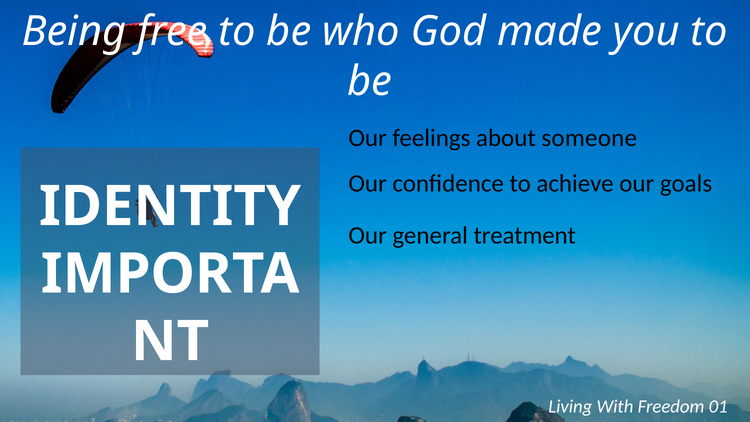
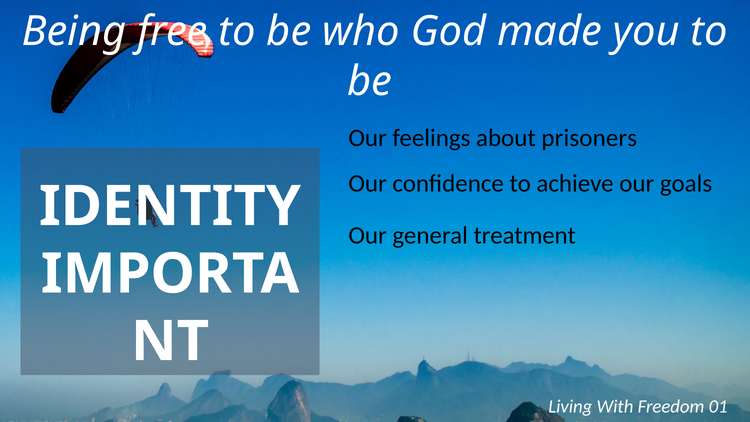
someone: someone -> prisoners
